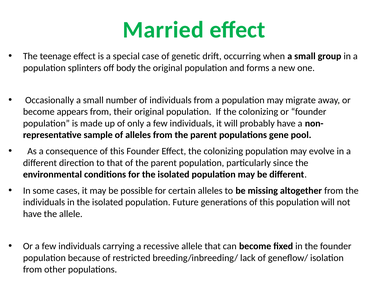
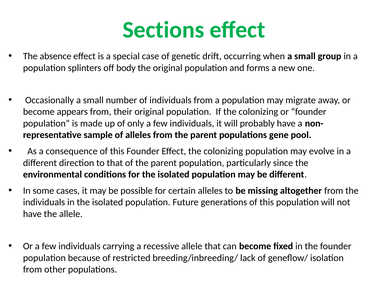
Married: Married -> Sections
teenage: teenage -> absence
